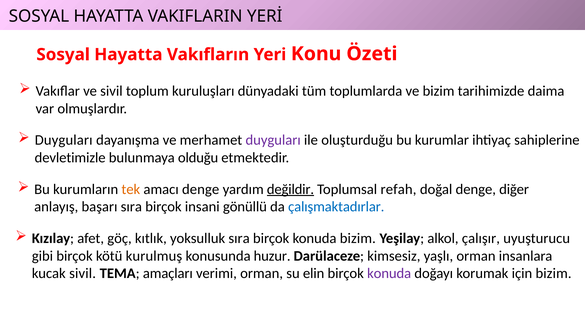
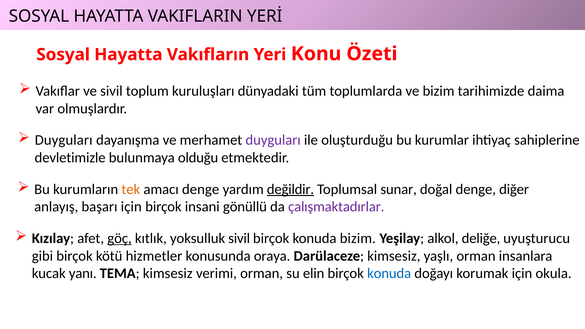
refah: refah -> sunar
başarı sıra: sıra -> için
çalışmaktadırlar colour: blue -> purple
göç underline: none -> present
yoksulluk sıra: sıra -> sivil
çalışır: çalışır -> deliğe
kurulmuş: kurulmuş -> hizmetler
huzur: huzur -> oraya
kucak sivil: sivil -> yanı
TEMA amaçları: amaçları -> kimsesiz
konuda at (389, 274) colour: purple -> blue
için bizim: bizim -> okula
